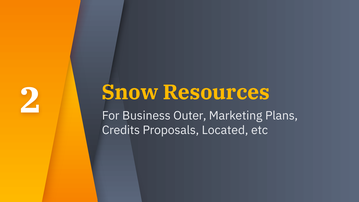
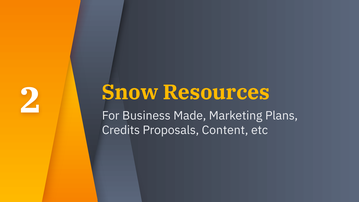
Outer: Outer -> Made
Located: Located -> Content
